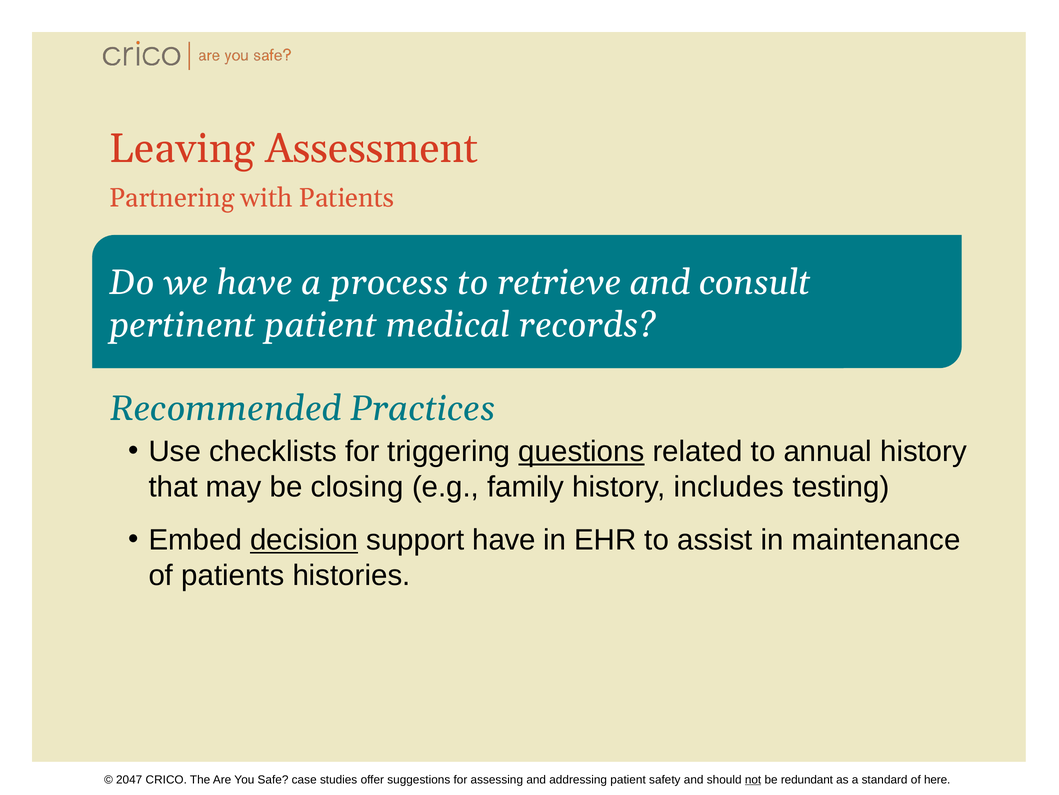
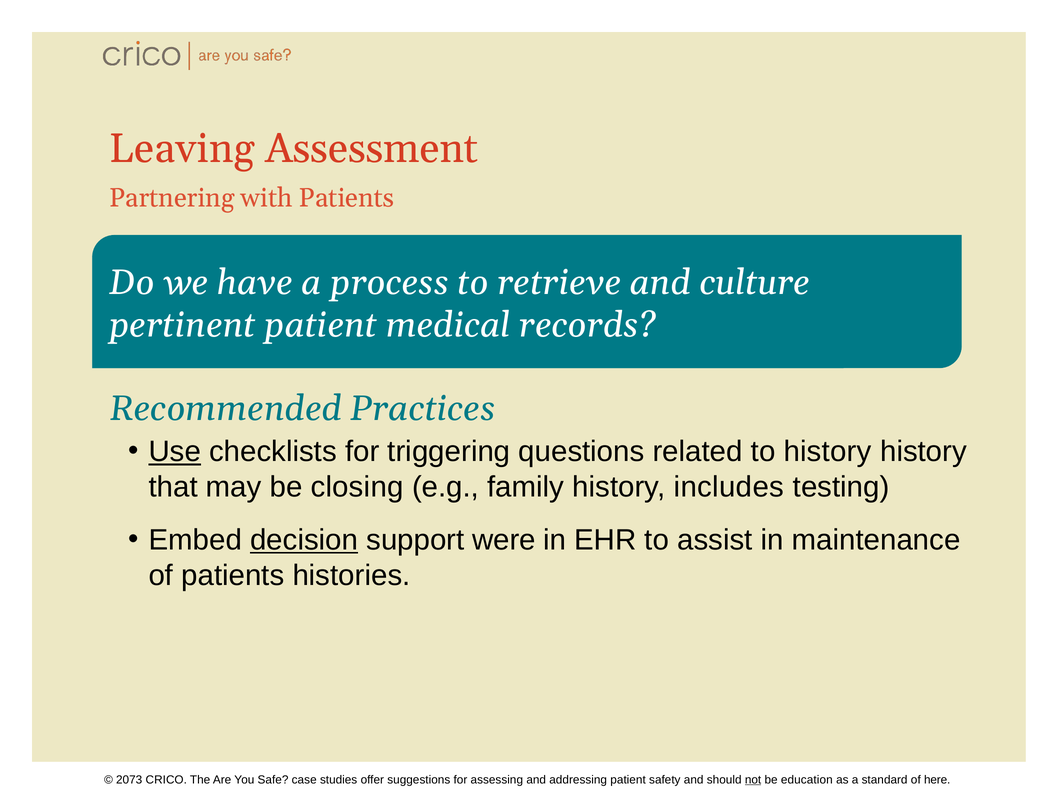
consult: consult -> culture
Use underline: none -> present
questions underline: present -> none
to annual: annual -> history
support have: have -> were
2047: 2047 -> 2073
redundant: redundant -> education
